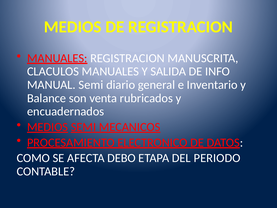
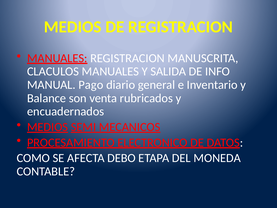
MANUAL Semi: Semi -> Pago
PERIODO: PERIODO -> MONEDA
